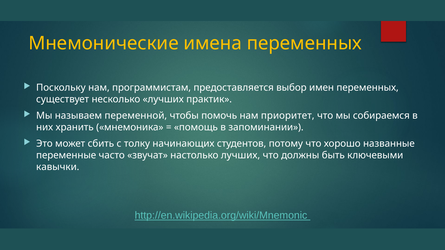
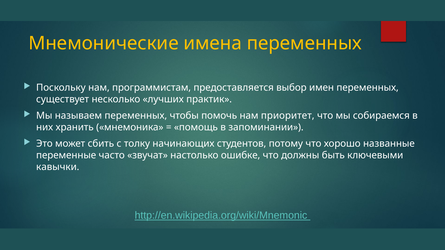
называем переменной: переменной -> переменных
настолько лучших: лучших -> ошибке
